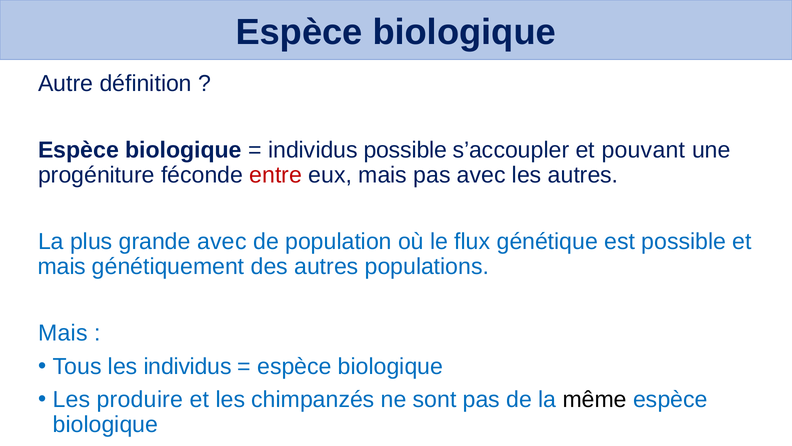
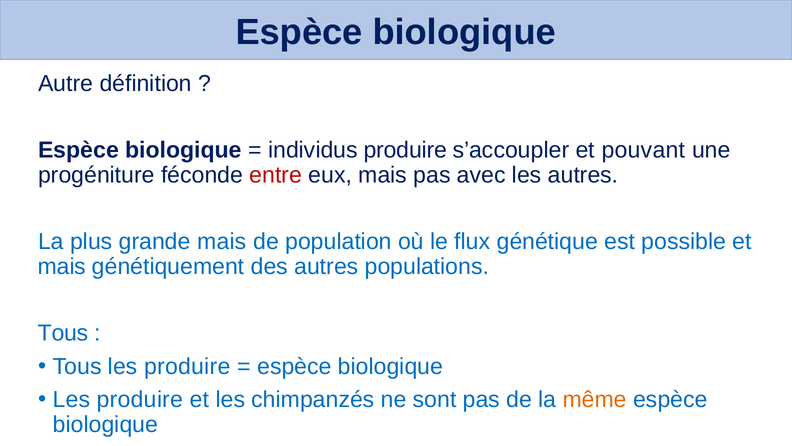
individus possible: possible -> produire
grande avec: avec -> mais
Mais at (63, 333): Mais -> Tous
Tous les individus: individus -> produire
même colour: black -> orange
